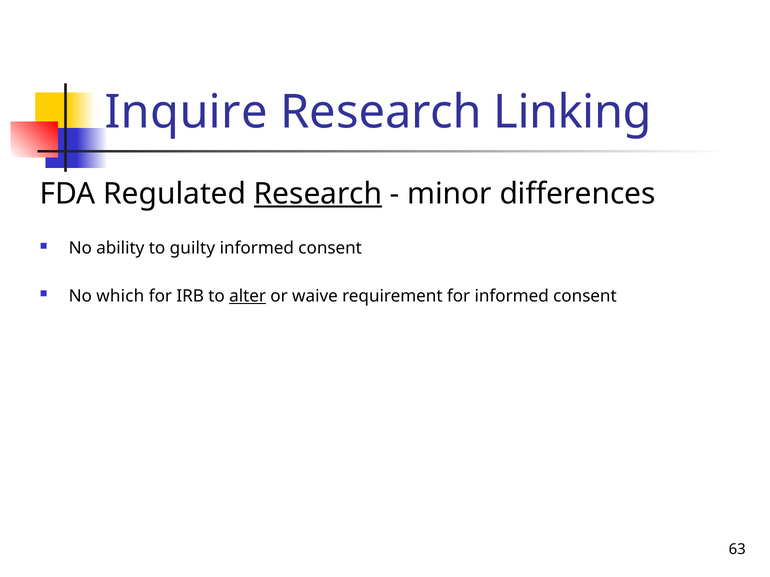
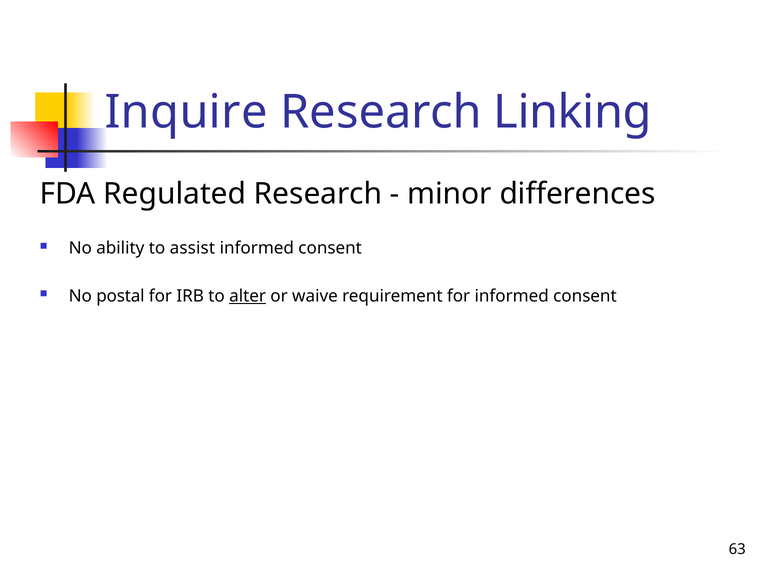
Research at (318, 194) underline: present -> none
guilty: guilty -> assist
which: which -> postal
